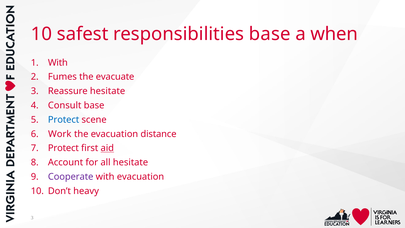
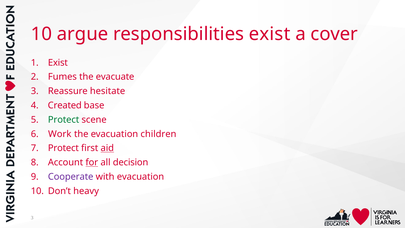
safest: safest -> argue
responsibilities base: base -> exist
when: when -> cover
With at (58, 63): With -> Exist
Consult: Consult -> Created
Protect at (64, 120) colour: blue -> green
distance: distance -> children
for underline: none -> present
all hesitate: hesitate -> decision
